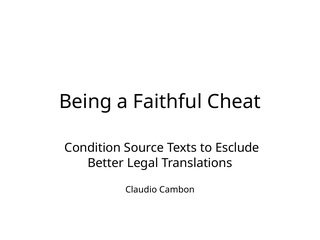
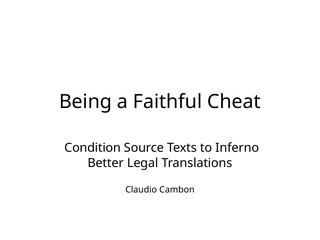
Esclude: Esclude -> Inferno
